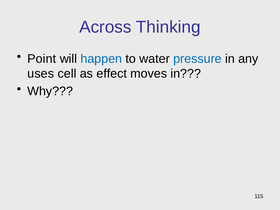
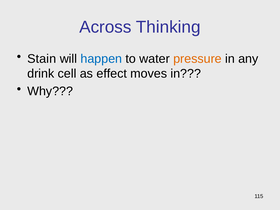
Point: Point -> Stain
pressure colour: blue -> orange
uses: uses -> drink
